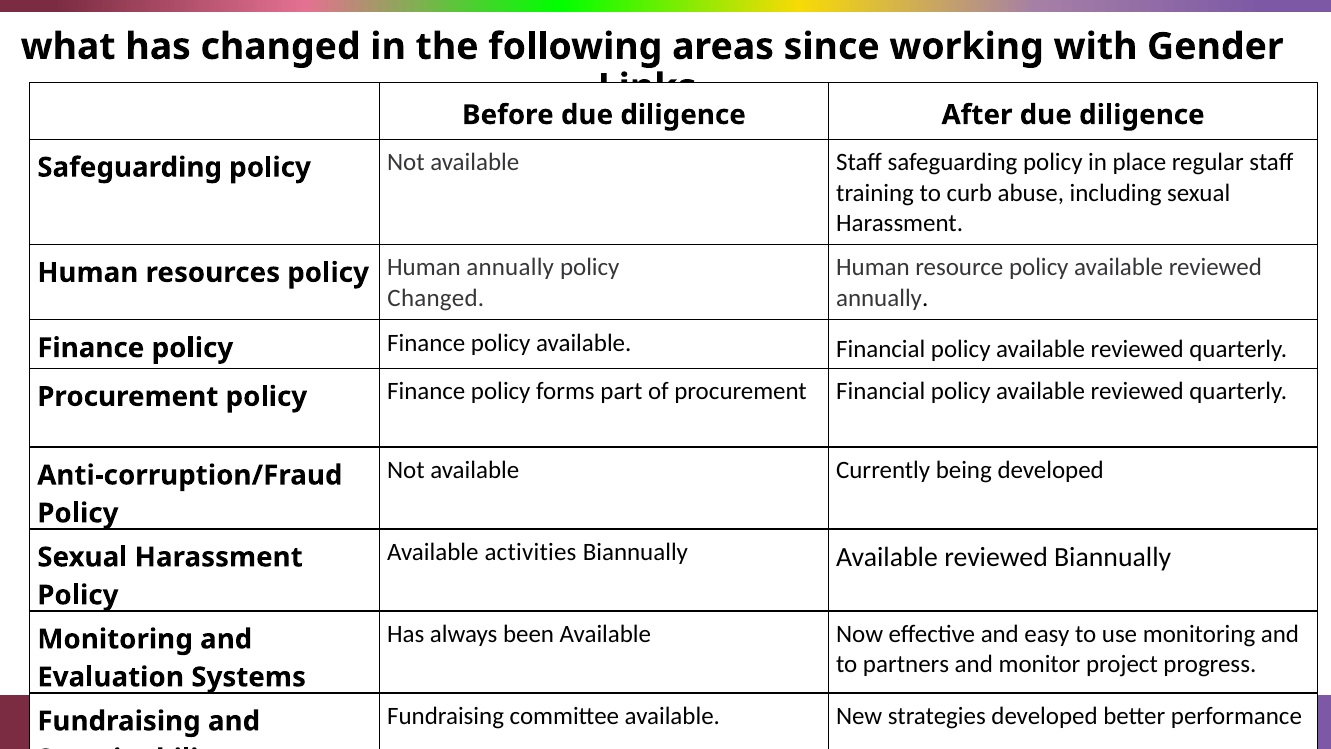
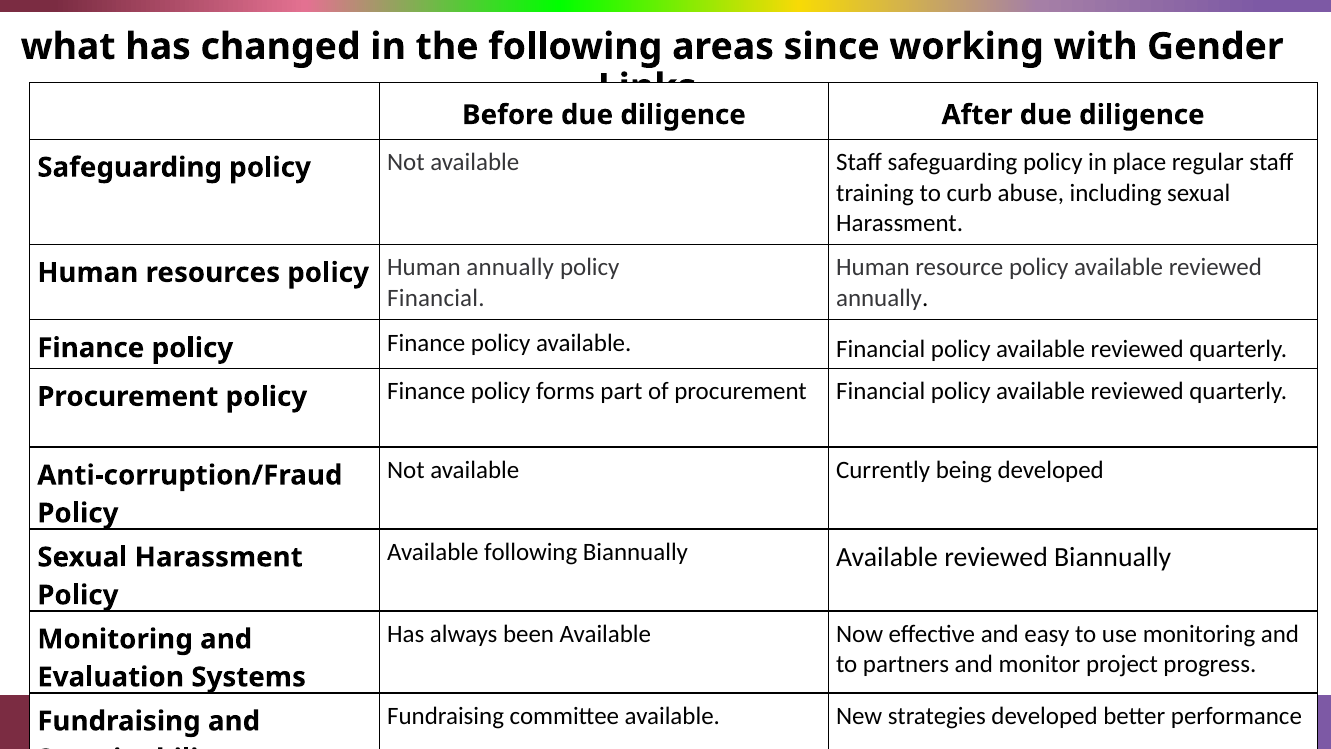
Changed at (436, 298): Changed -> Financial
Available activities: activities -> following
